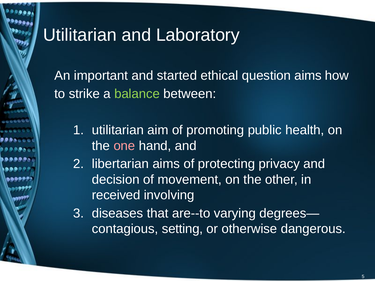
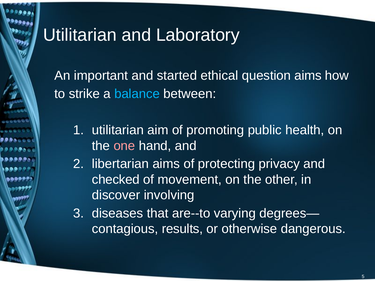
balance colour: light green -> light blue
decision: decision -> checked
received: received -> discover
setting: setting -> results
